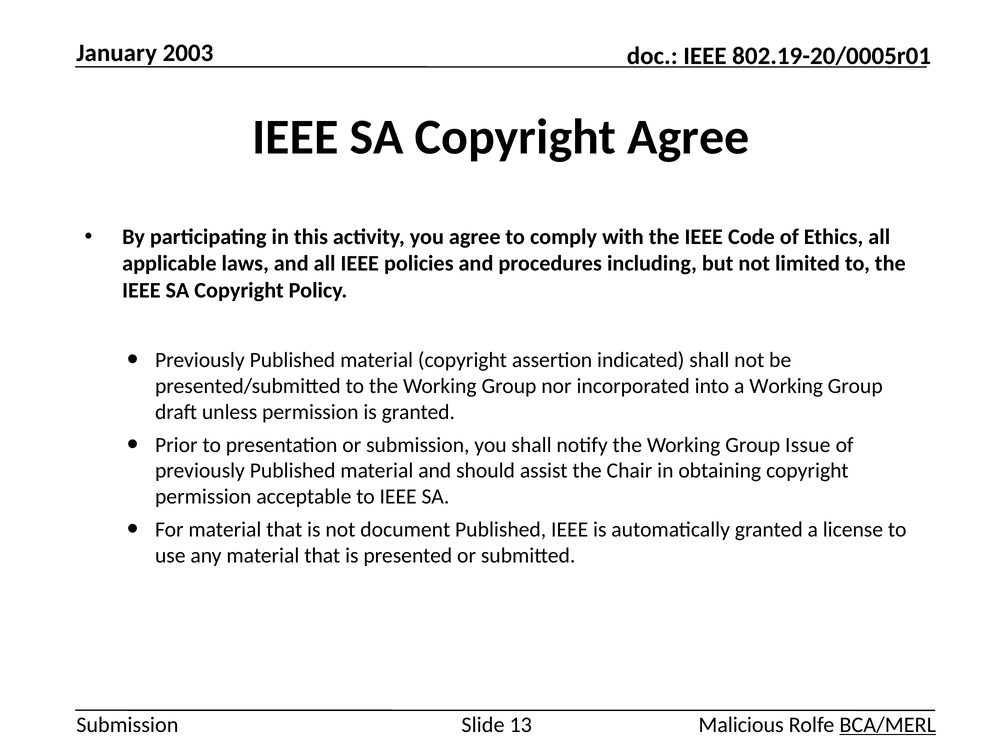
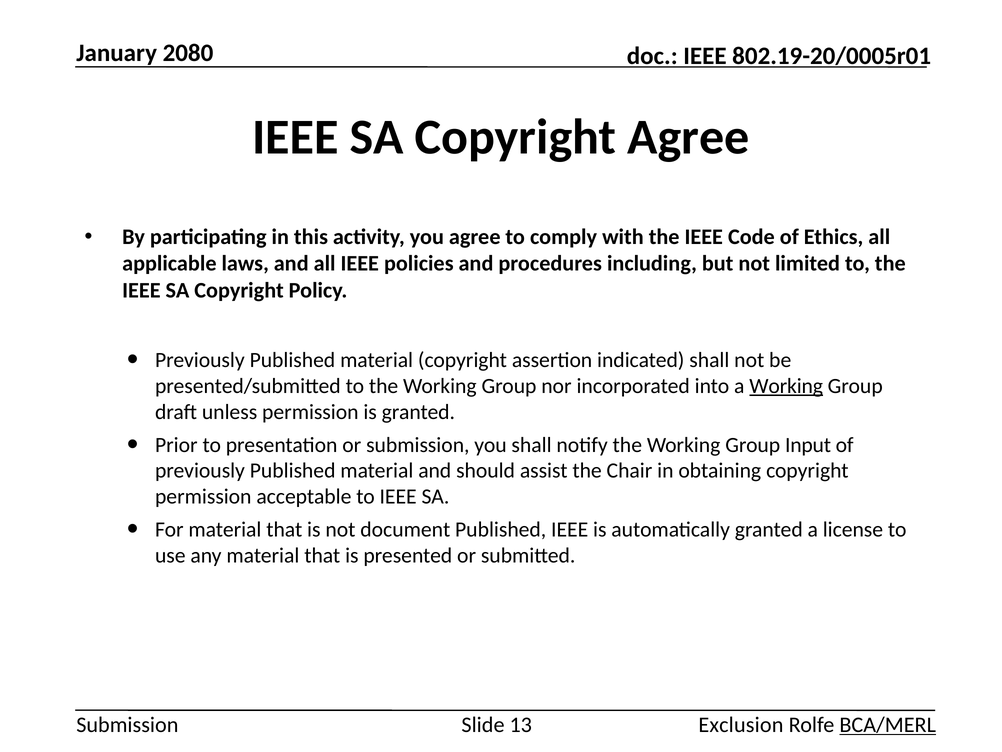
2003: 2003 -> 2080
Working at (786, 386) underline: none -> present
Issue: Issue -> Input
Malicious: Malicious -> Exclusion
